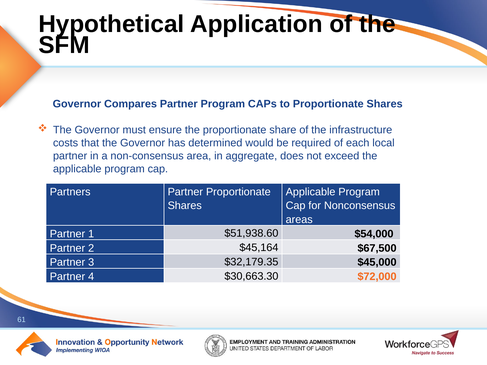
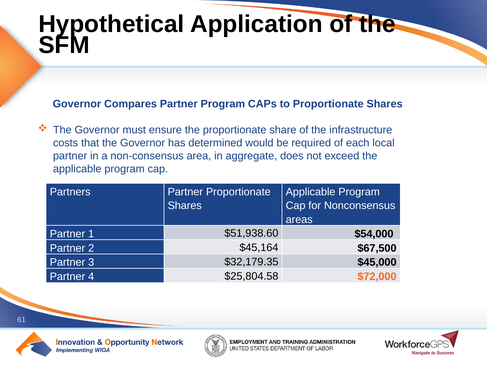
$30,663.30: $30,663.30 -> $25,804.58
